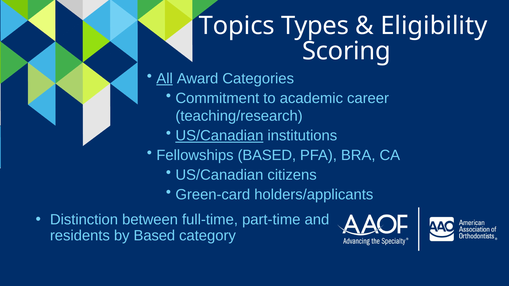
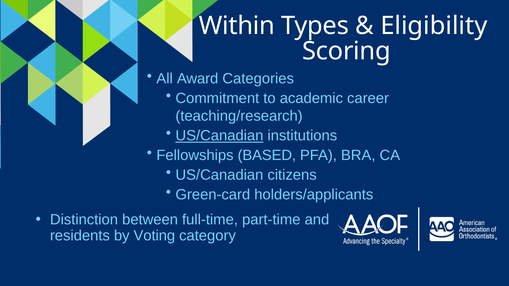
Topics: Topics -> Within
All underline: present -> none
by Based: Based -> Voting
